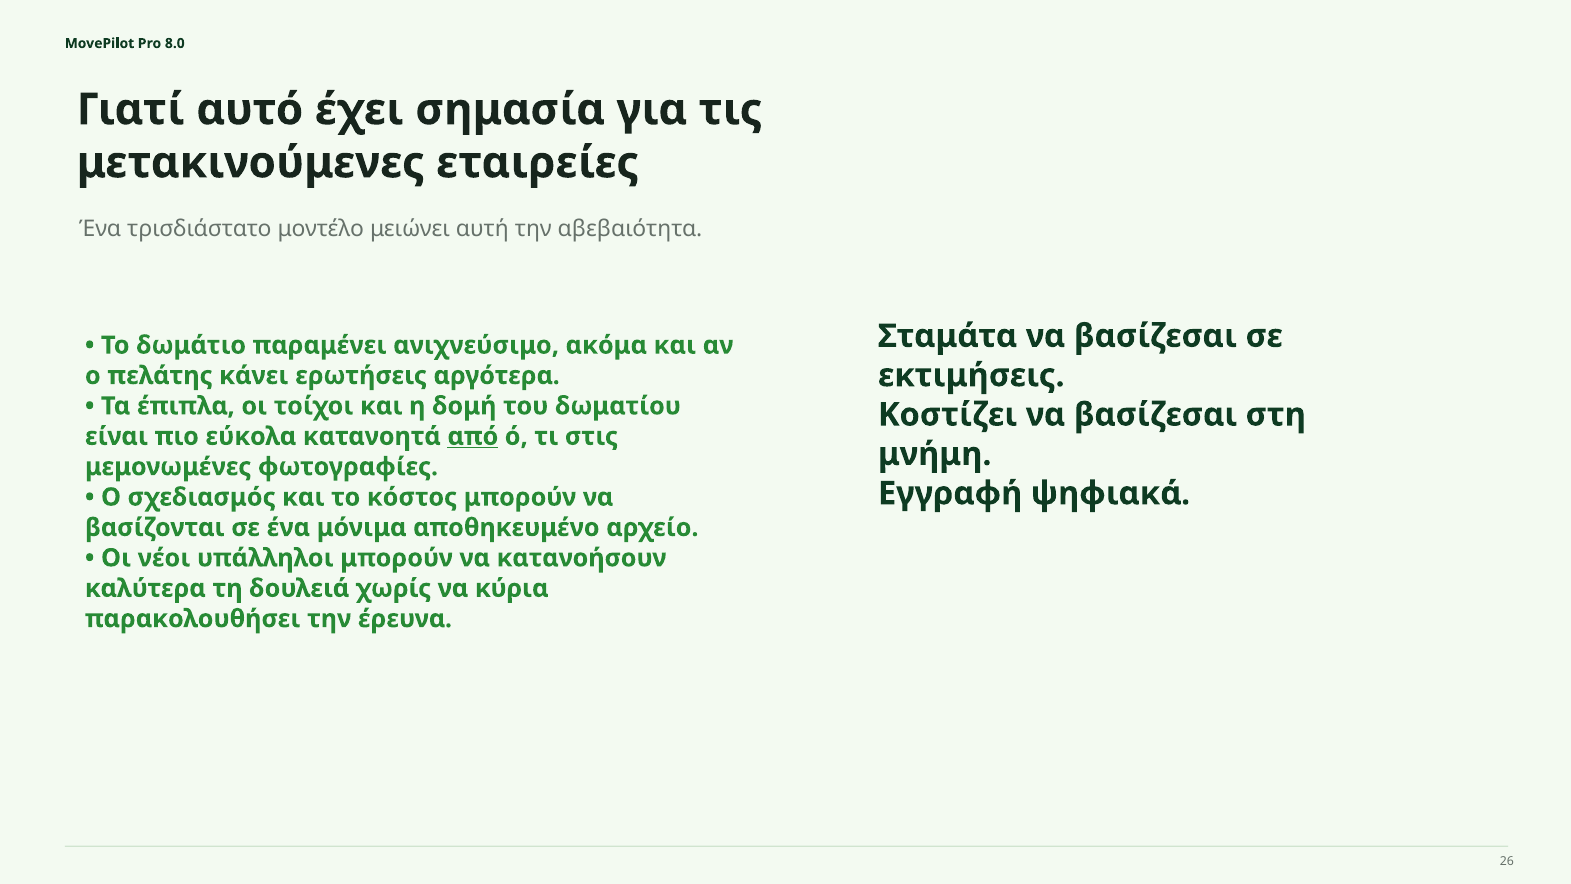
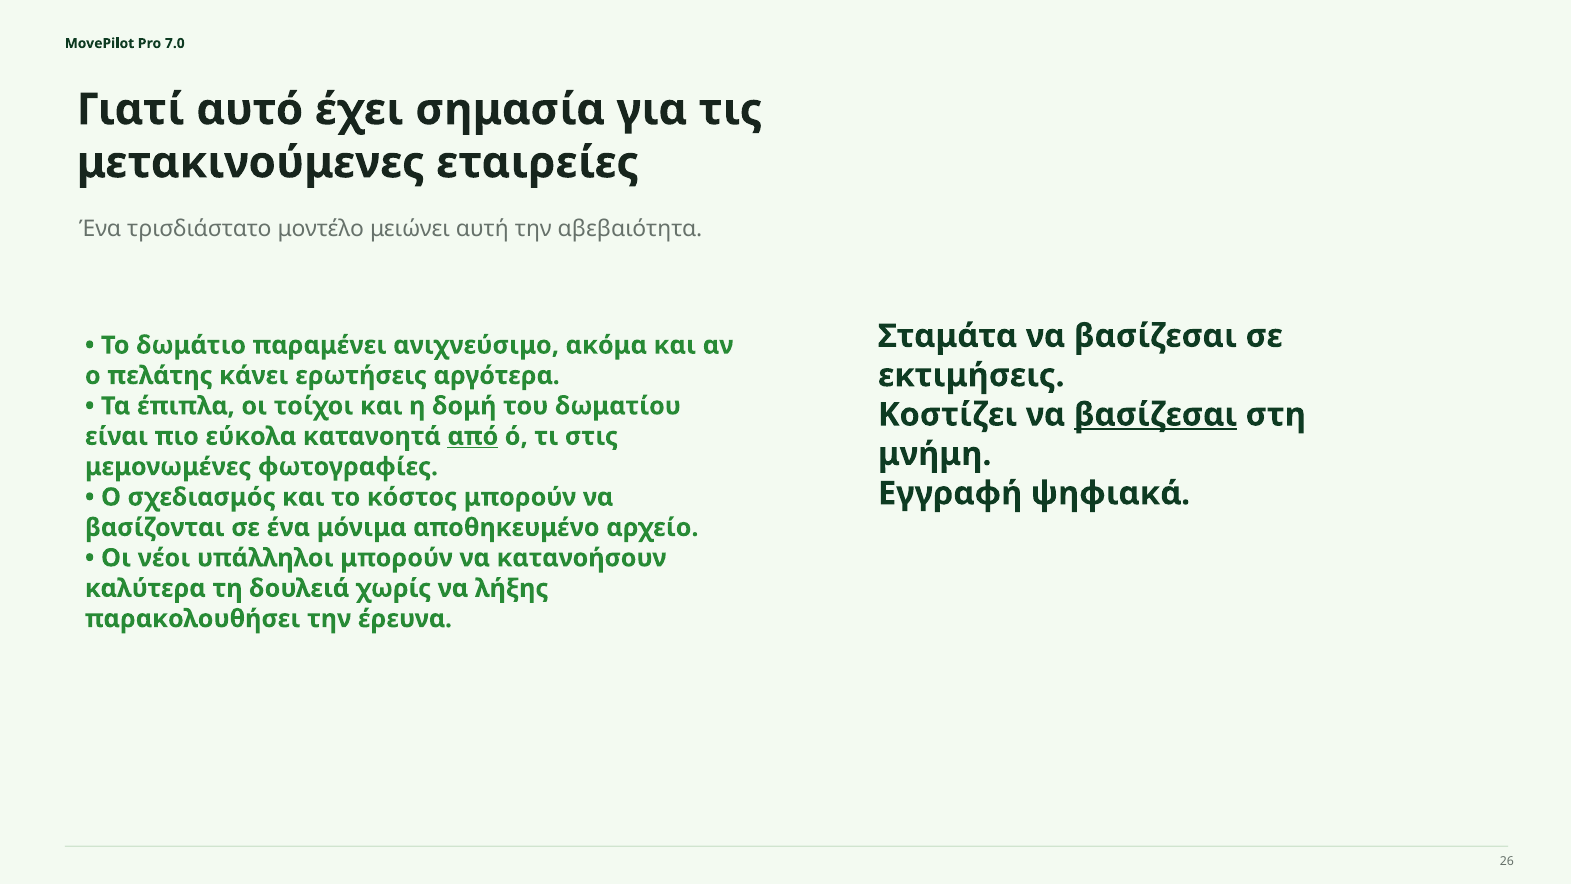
8.0: 8.0 -> 7.0
βασίζεσαι at (1156, 415) underline: none -> present
κύρια: κύρια -> λήξης
